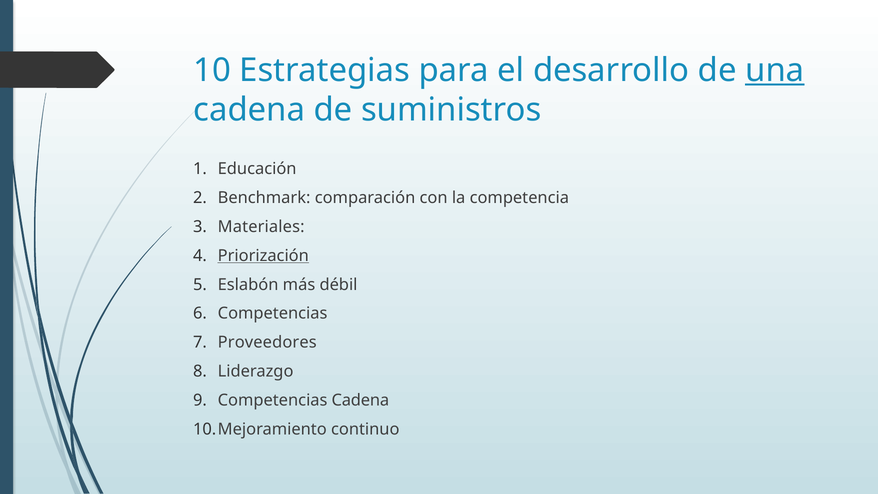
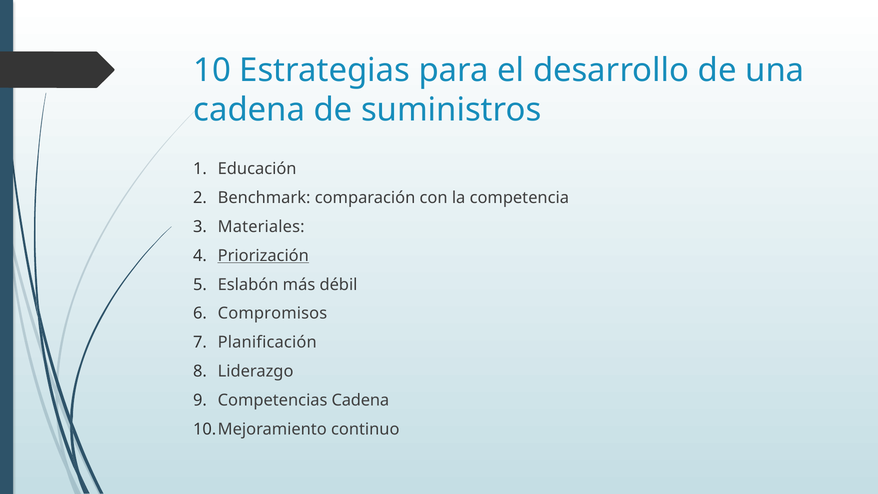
una underline: present -> none
Competencias at (273, 313): Competencias -> Compromisos
Proveedores: Proveedores -> Planificación
